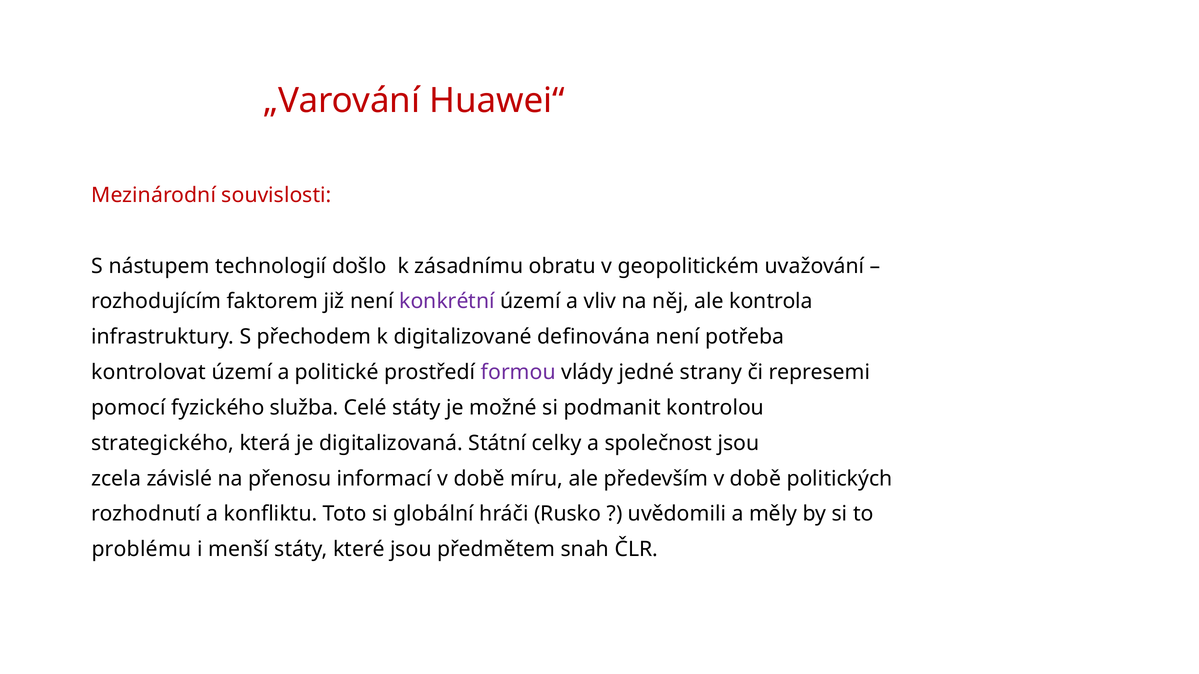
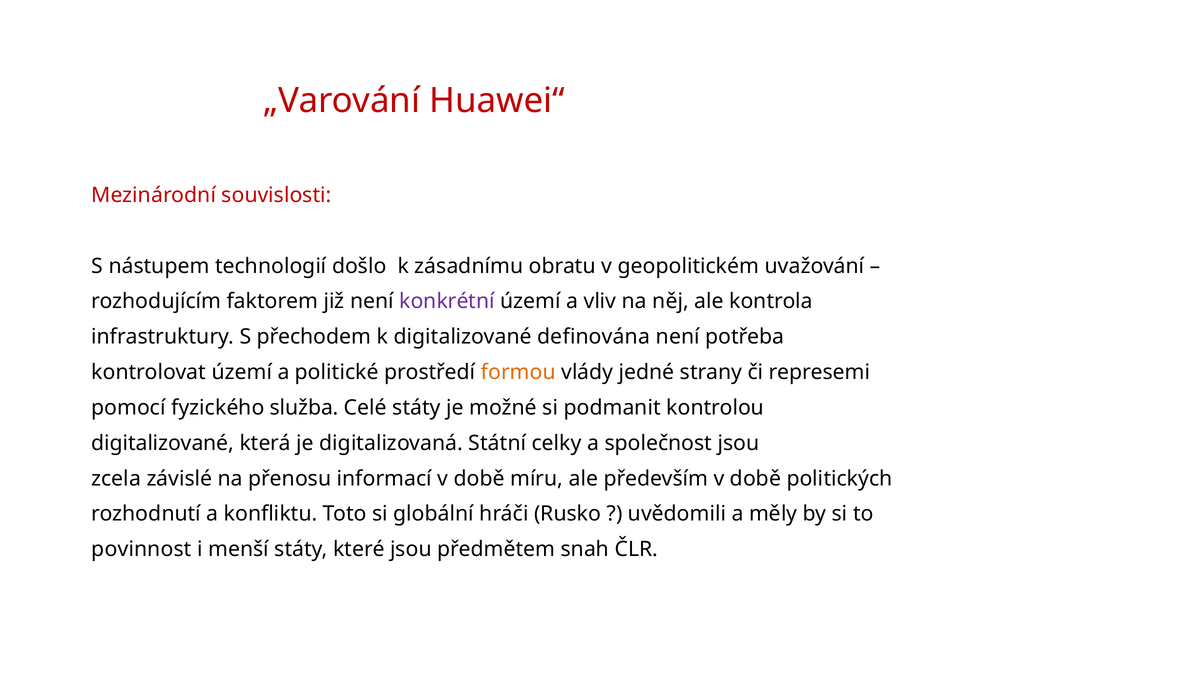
formou colour: purple -> orange
strategického at (163, 443): strategického -> digitalizované
problému: problému -> povinnost
